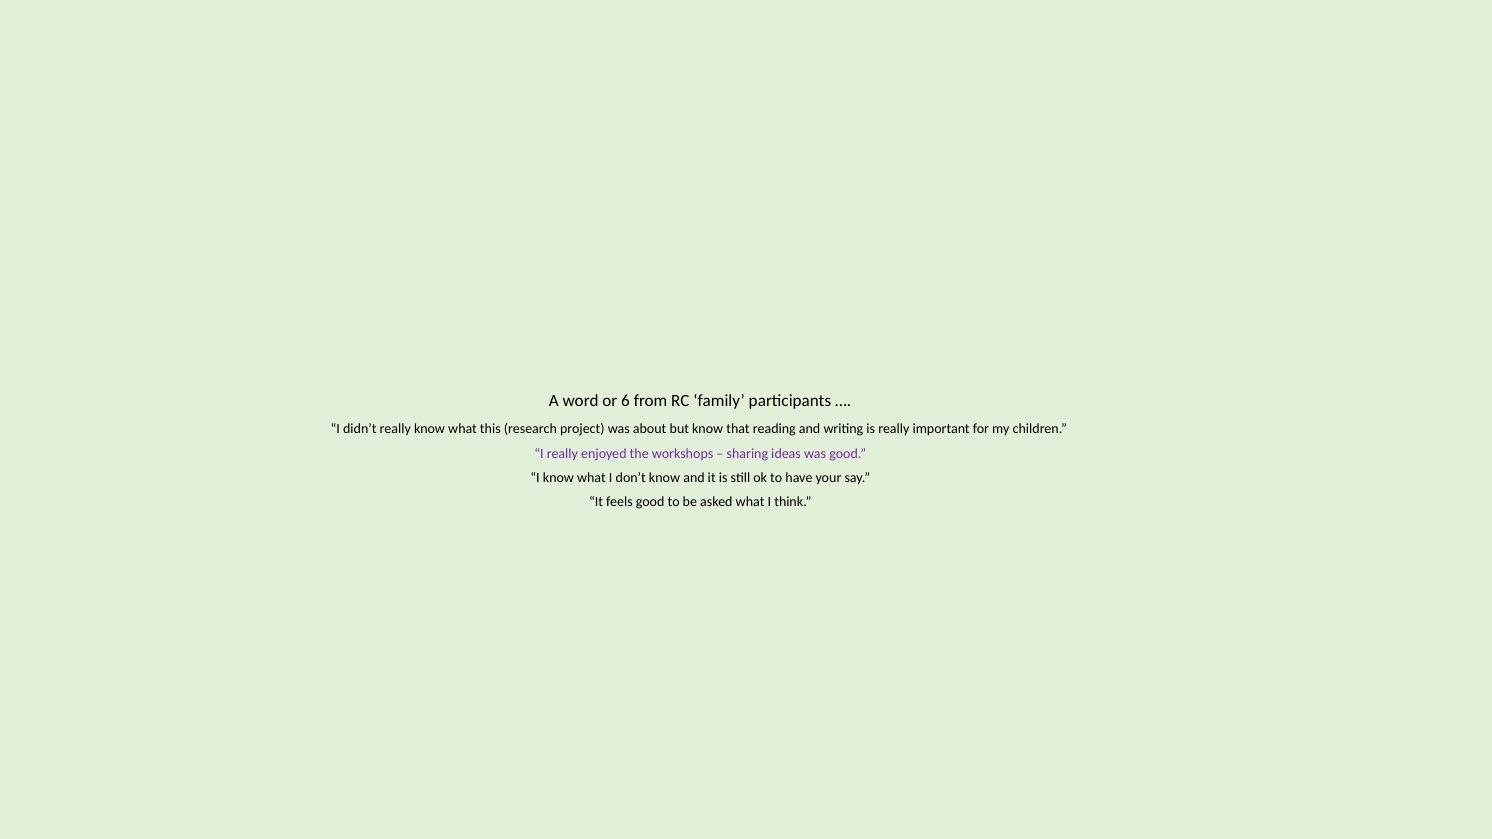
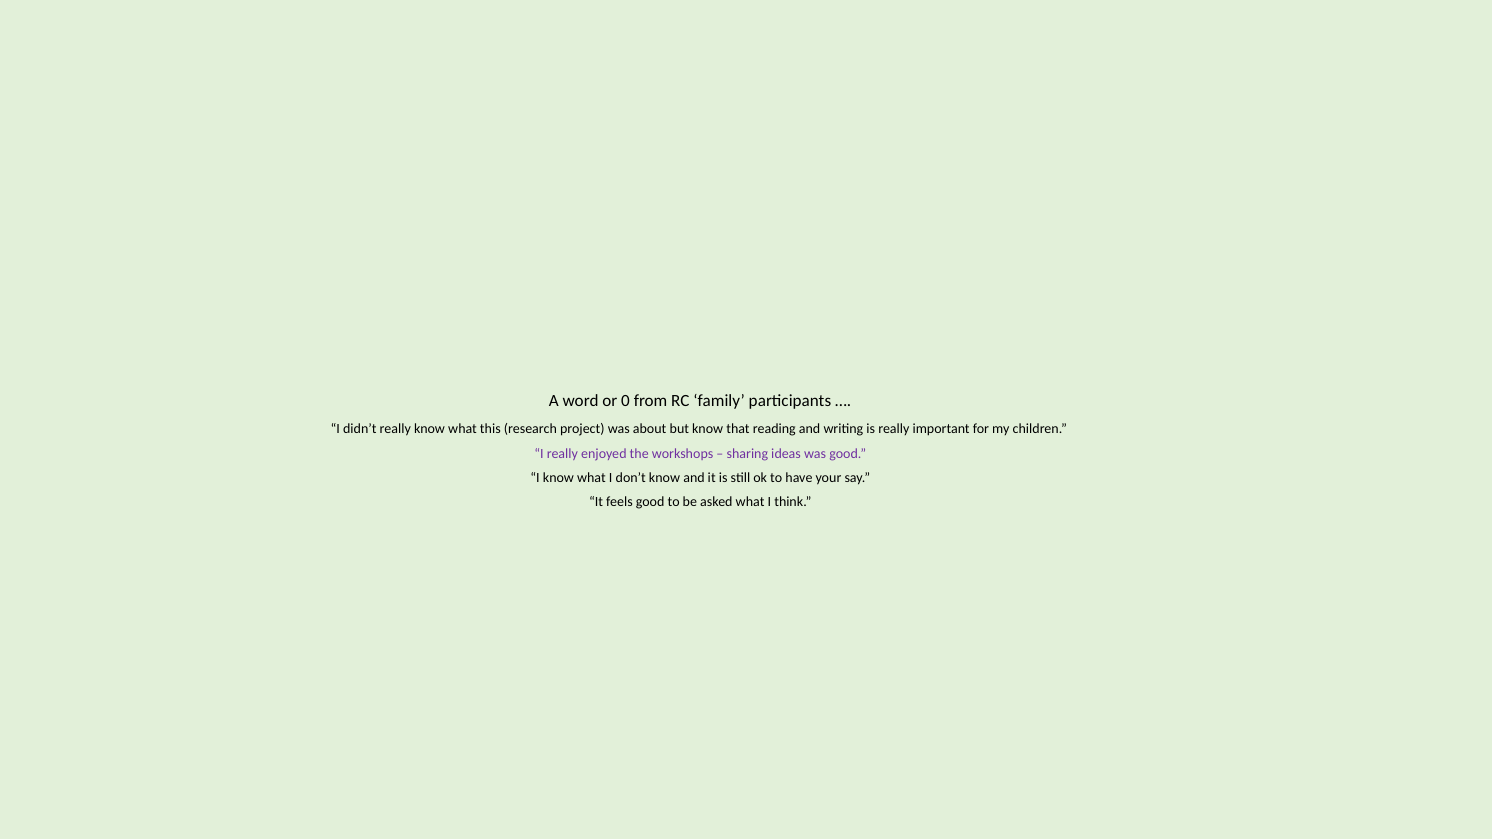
6: 6 -> 0
